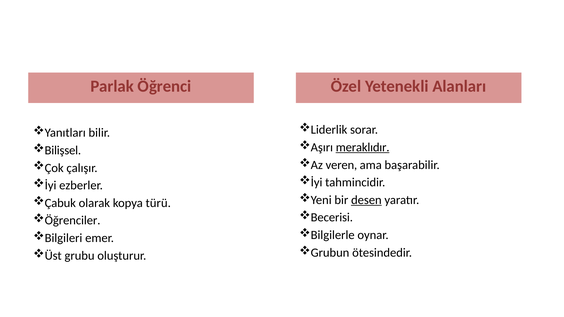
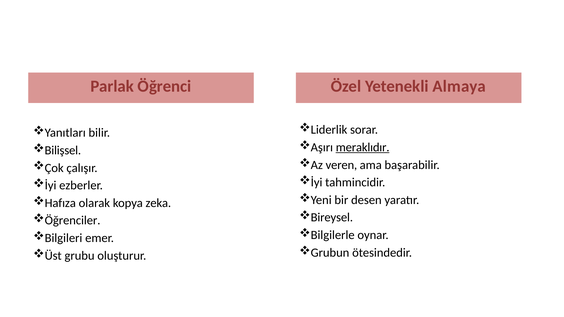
Alanları: Alanları -> Almaya
desen underline: present -> none
Çabuk: Çabuk -> Hafıza
türü: türü -> zeka
Becerisi: Becerisi -> Bireysel
